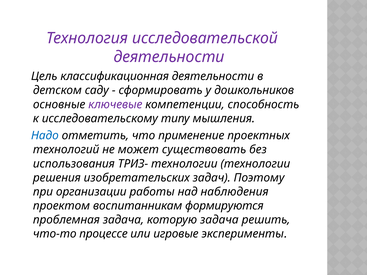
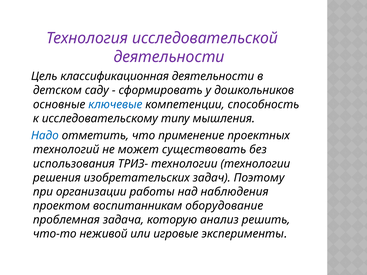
ключевые colour: purple -> blue
формируются: формируются -> оборудование
которую задача: задача -> анализ
процессе: процессе -> неживой
